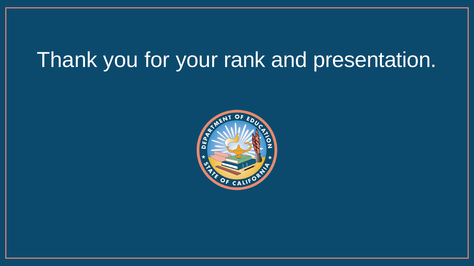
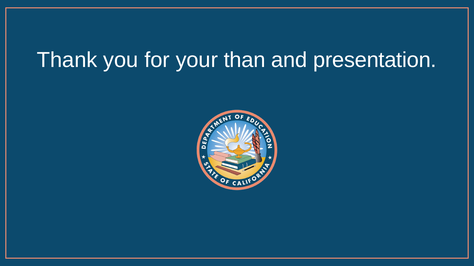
rank: rank -> than
